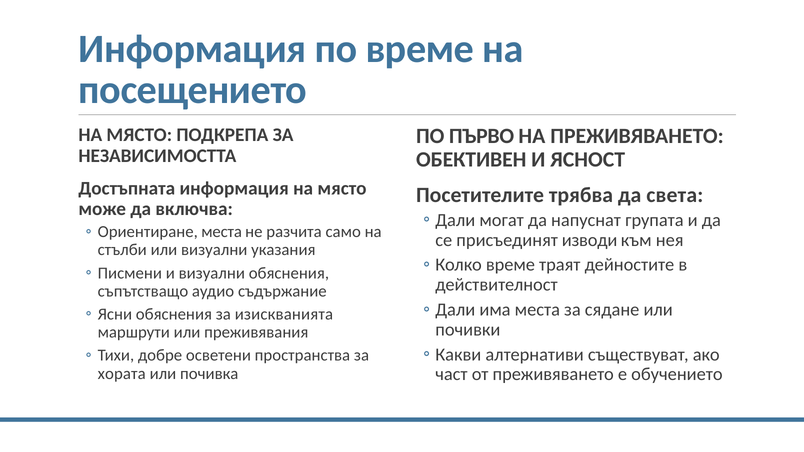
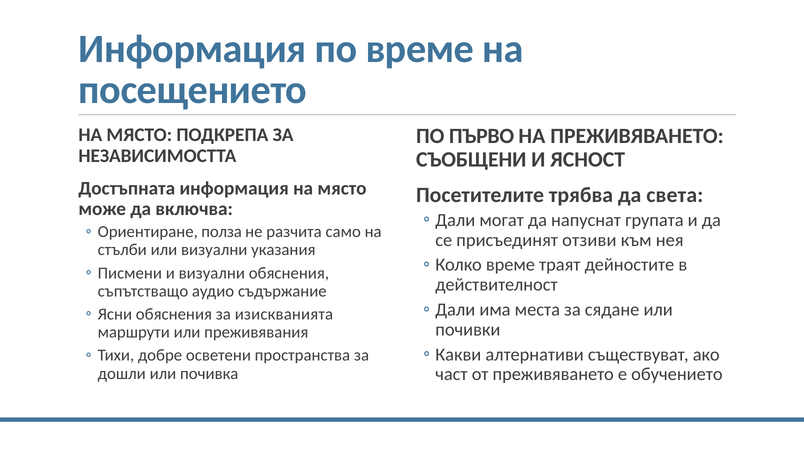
ОБЕКТИВЕН: ОБЕКТИВЕН -> СЪОБЩЕНИ
Ориентиране места: места -> полза
изводи: изводи -> отзиви
хората: хората -> дошли
